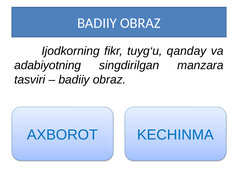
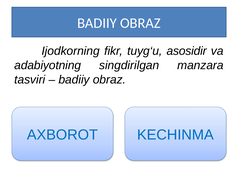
qanday: qanday -> asosidir
